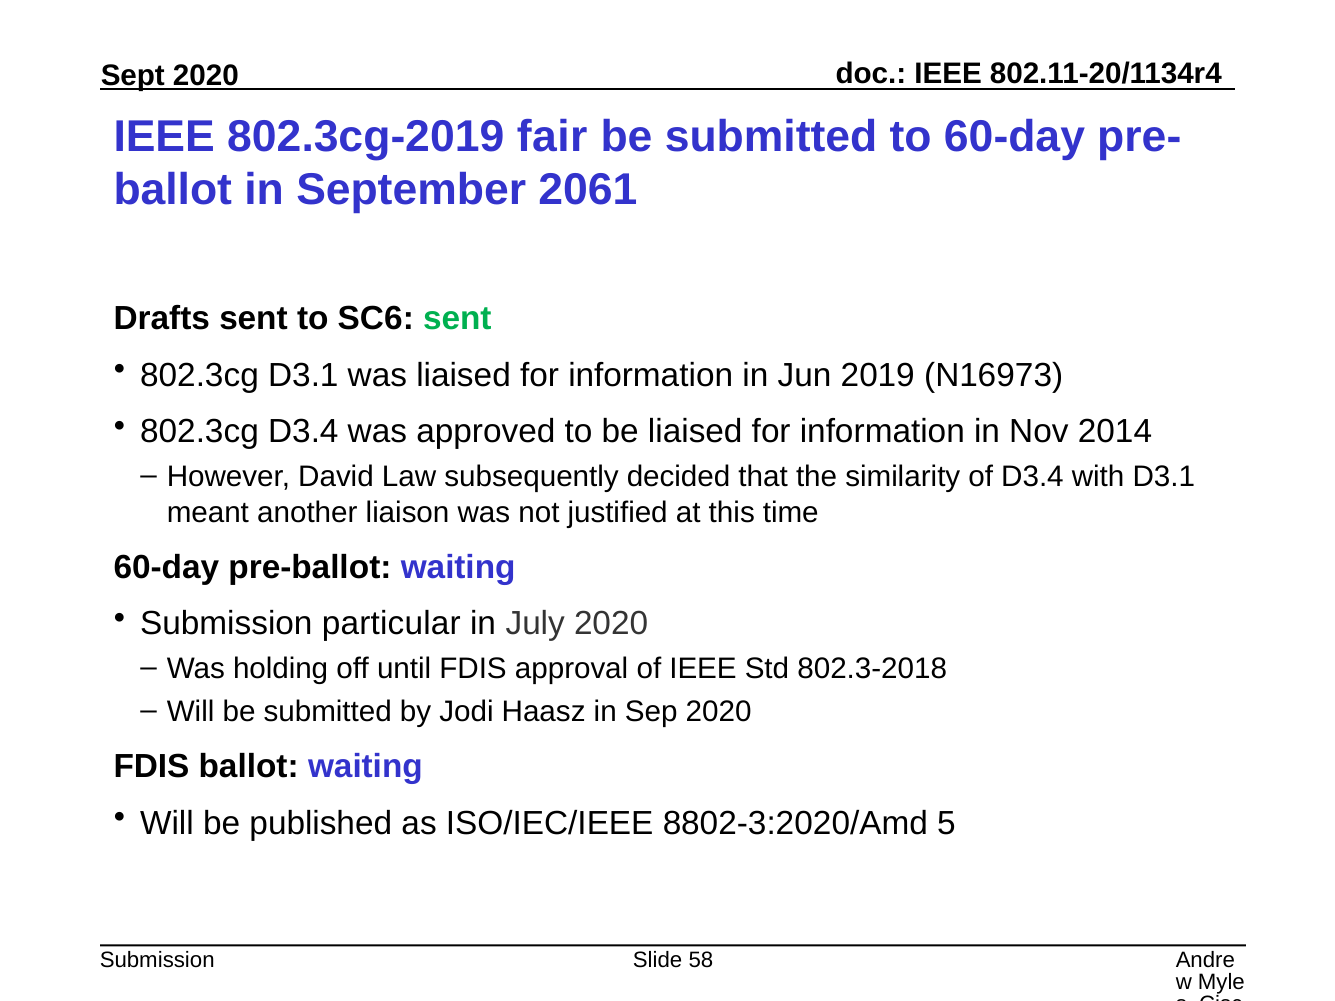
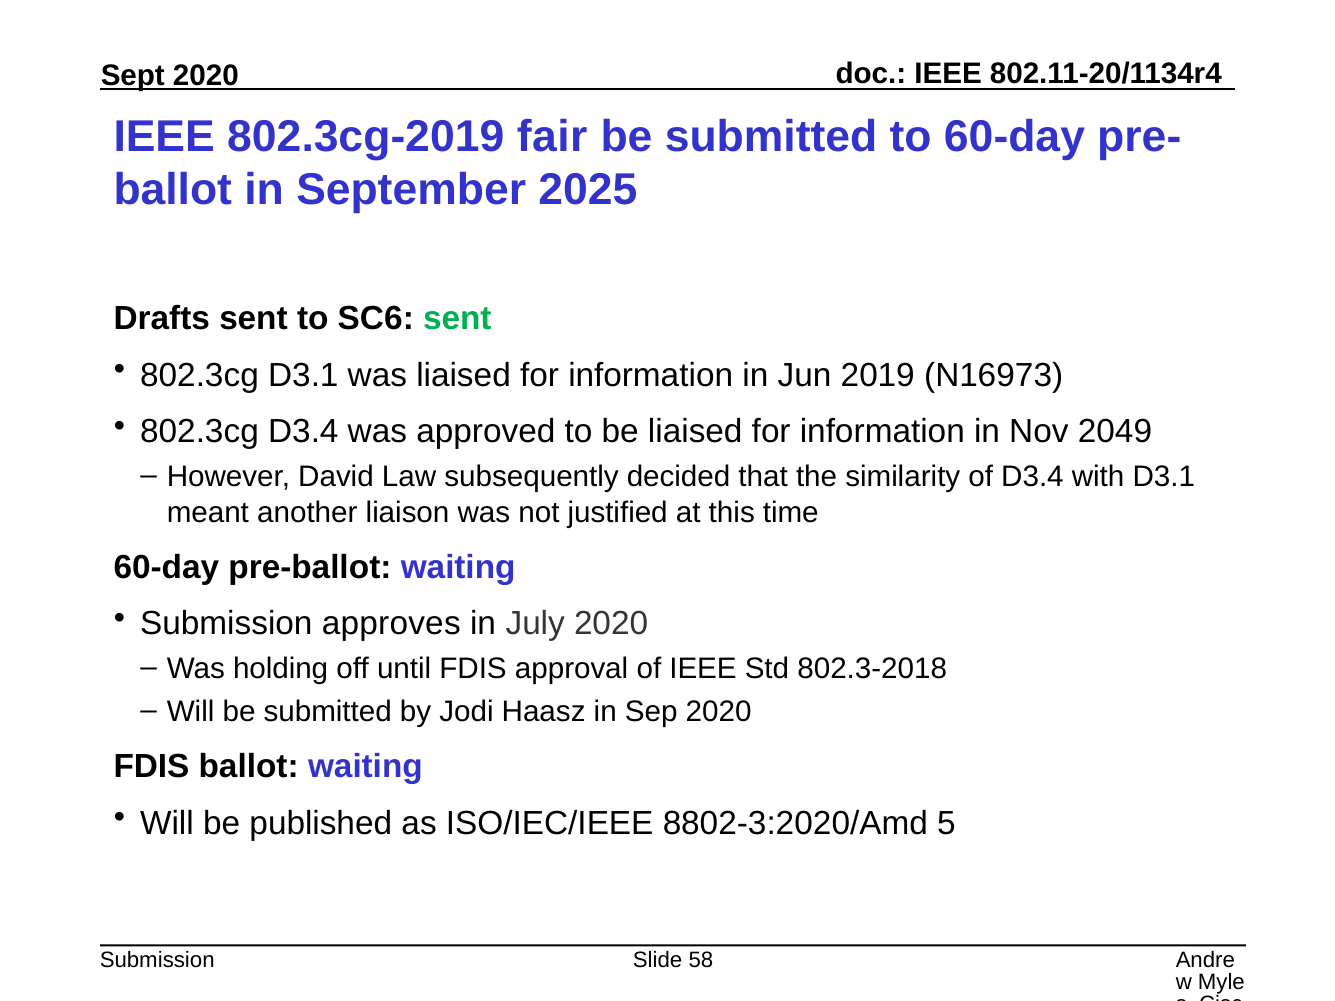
2061: 2061 -> 2025
2014: 2014 -> 2049
particular: particular -> approves
